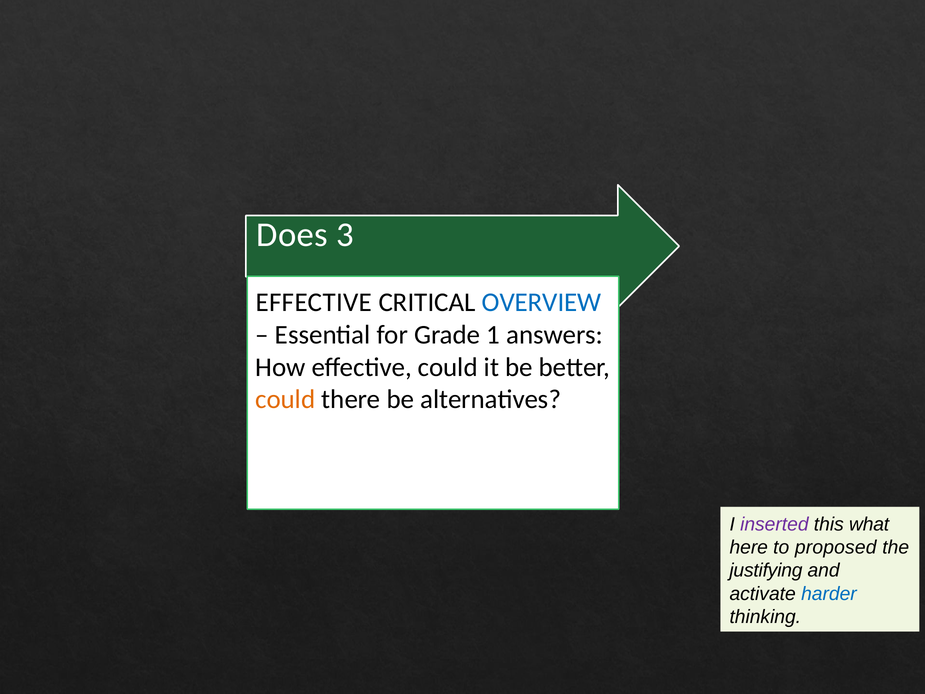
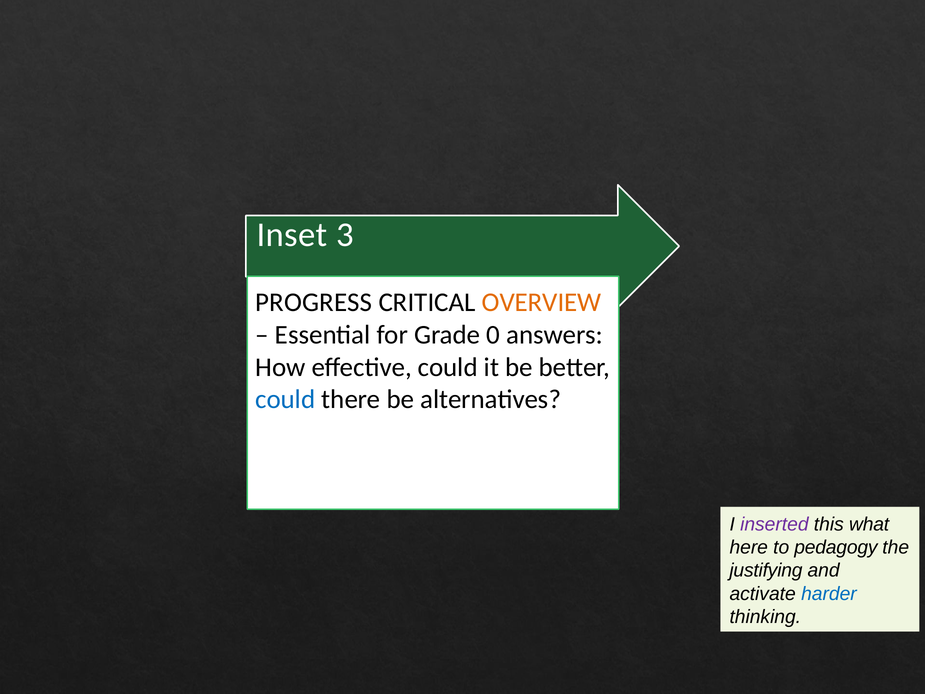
Does: Does -> Inset
EFFECTIVE at (314, 302): EFFECTIVE -> PROGRESS
OVERVIEW colour: blue -> orange
1: 1 -> 0
could at (285, 399) colour: orange -> blue
proposed: proposed -> pedagogy
